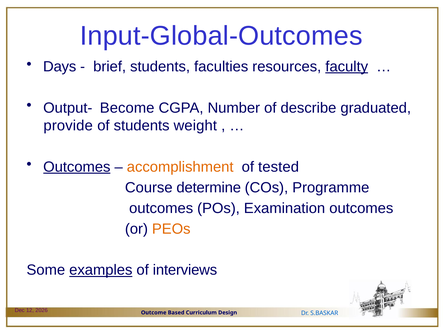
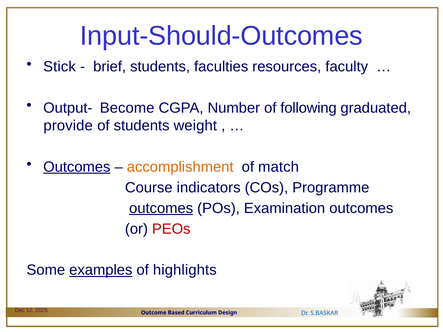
Input-Global-Outcomes: Input-Global-Outcomes -> Input-Should-Outcomes
Days: Days -> Stick
faculty underline: present -> none
describe: describe -> following
tested: tested -> match
determine: determine -> indicators
outcomes at (161, 208) underline: none -> present
PEOs colour: orange -> red
interviews: interviews -> highlights
